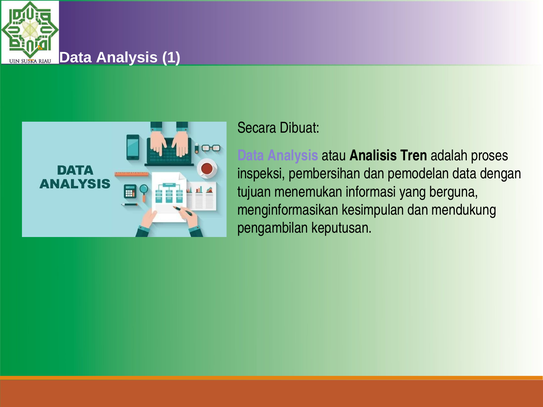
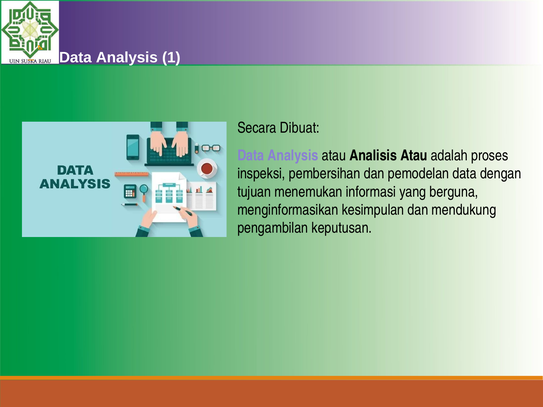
Analisis Tren: Tren -> Atau
